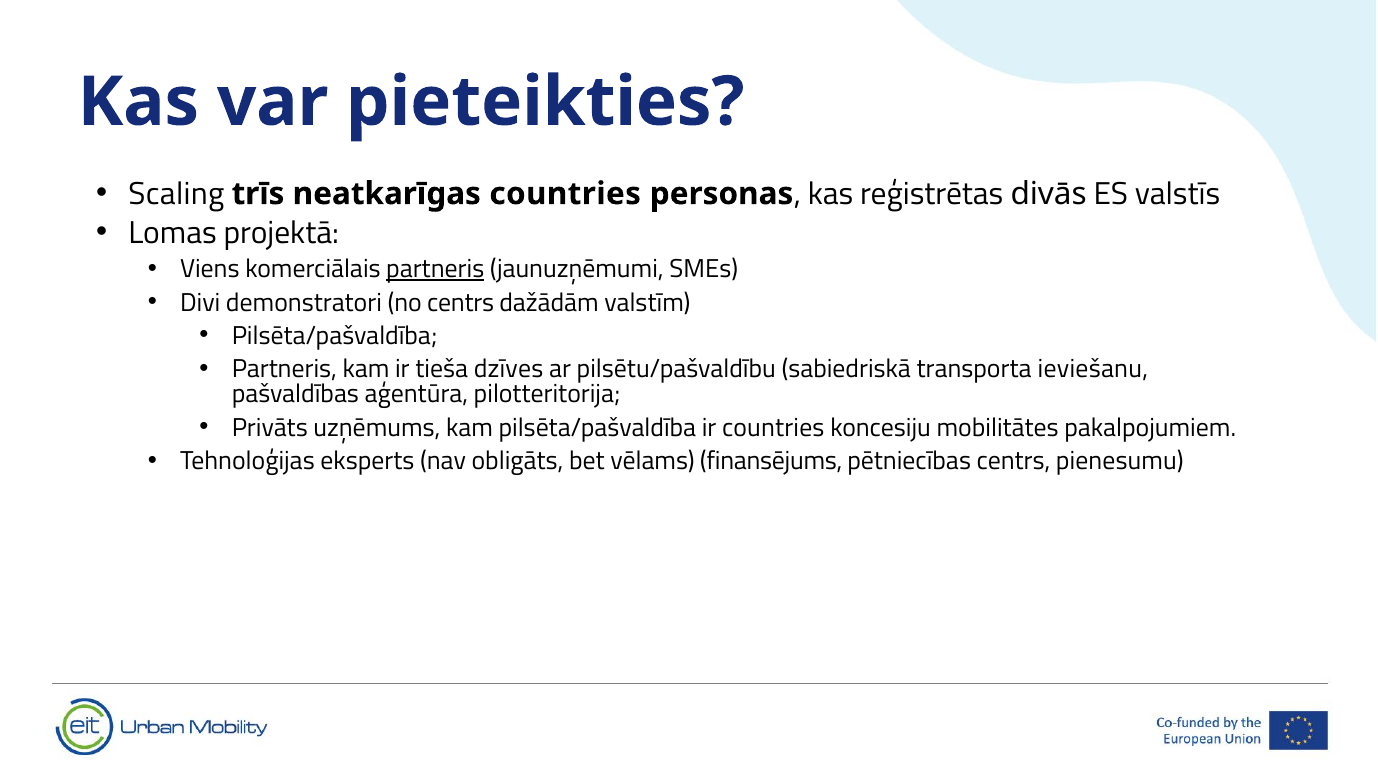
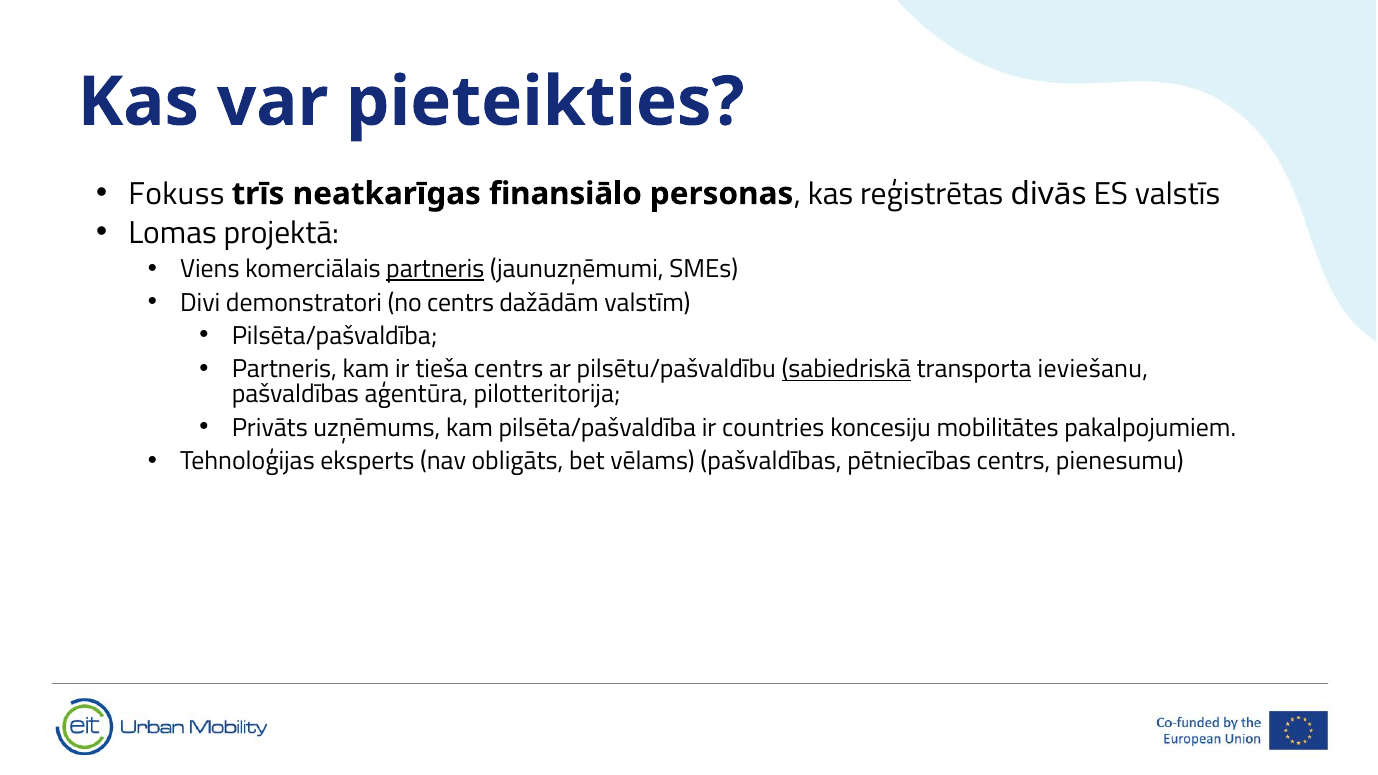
Scaling: Scaling -> Fokuss
neatkarīgas countries: countries -> finansiālo
tieša dzīves: dzīves -> centrs
sabiedriskā underline: none -> present
vēlams finansējums: finansējums -> pašvaldības
